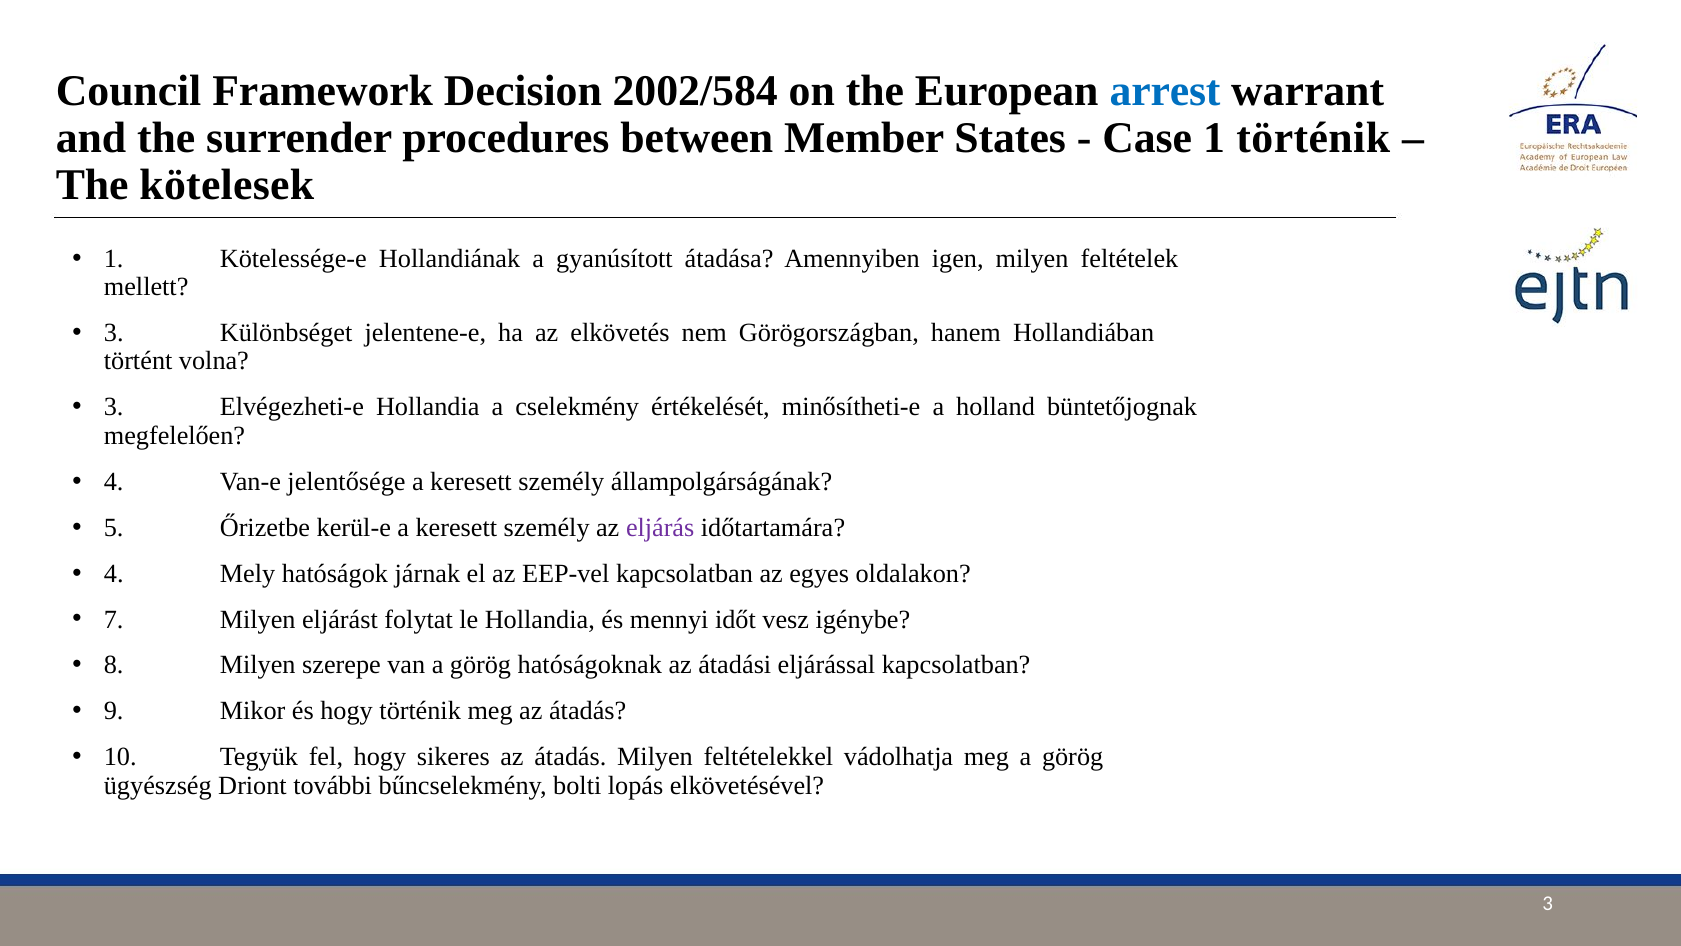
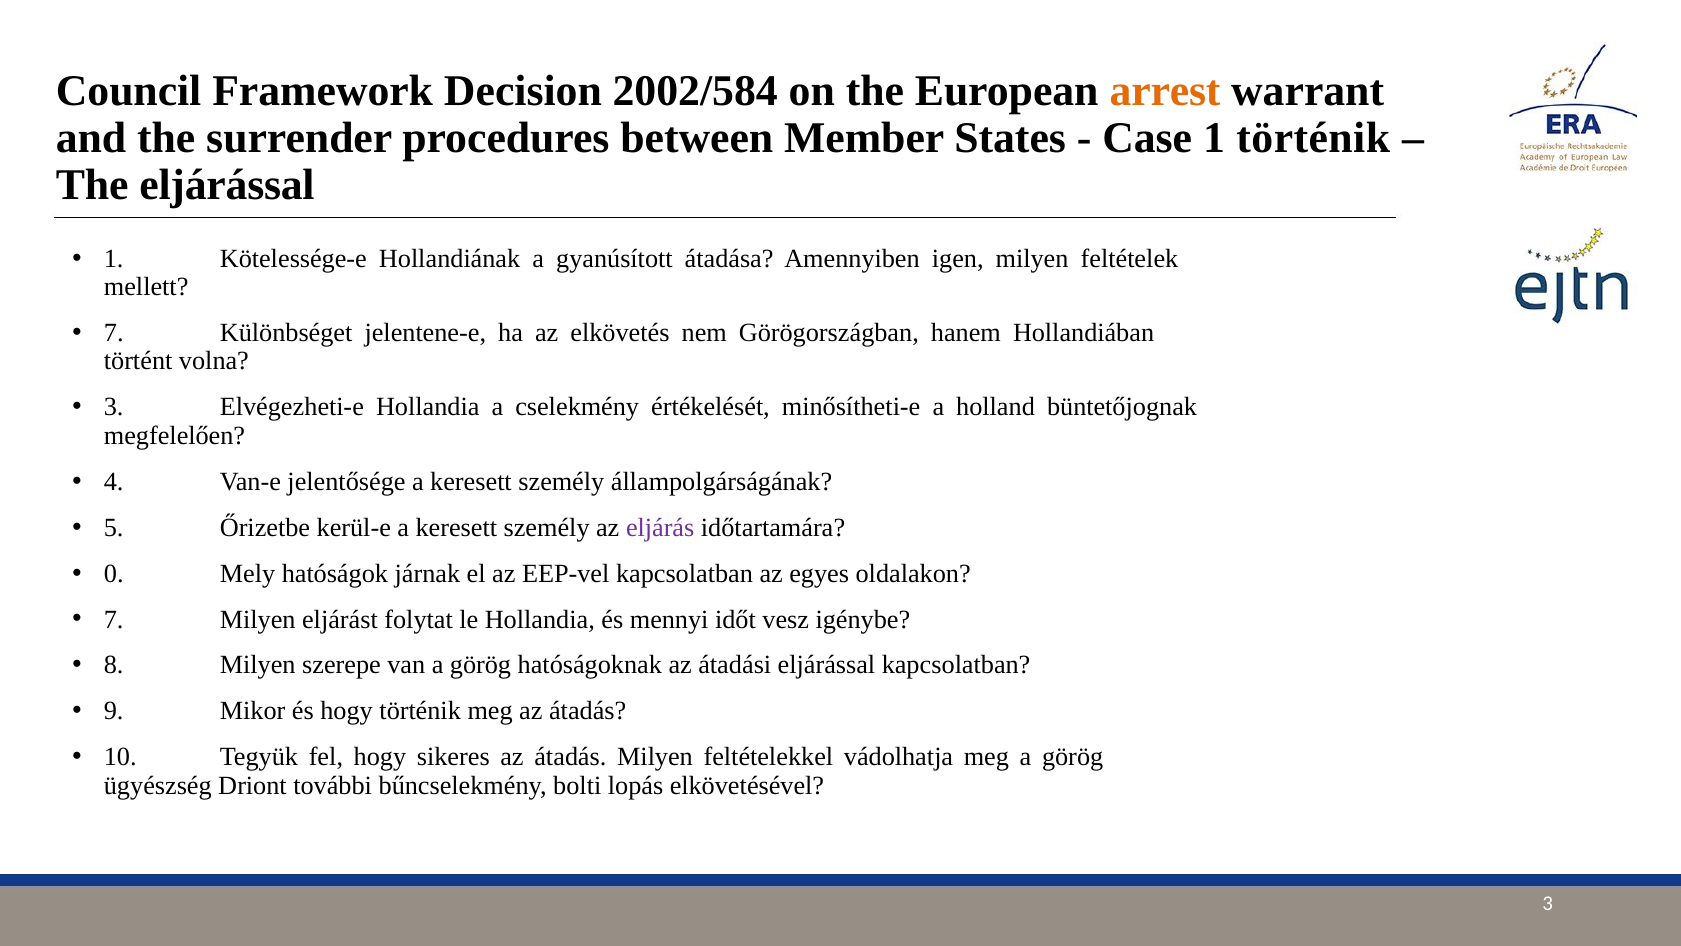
arrest colour: blue -> orange
The kötelesek: kötelesek -> eljárással
3 at (114, 333): 3 -> 7
4 at (114, 573): 4 -> 0
